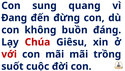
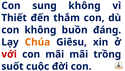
sung quang: quang -> không
Đang: Đang -> Thiết
đừng: đừng -> thắm
Chúa colour: red -> orange
